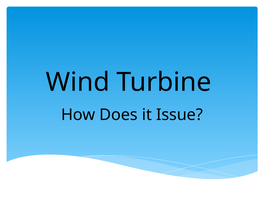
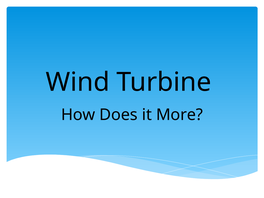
Issue: Issue -> More
